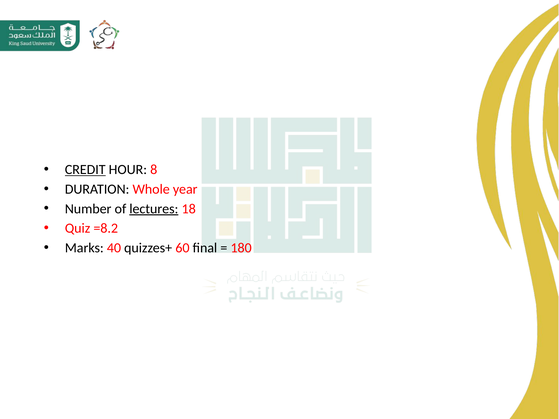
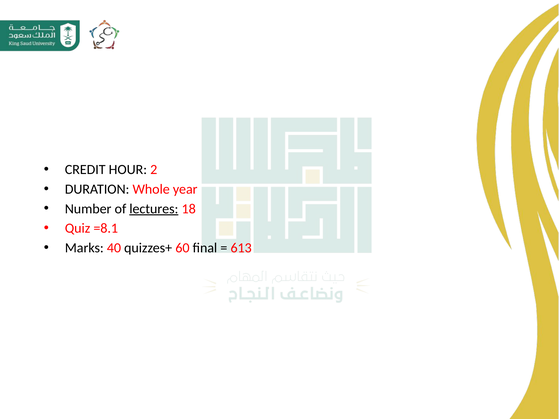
CREDIT underline: present -> none
8: 8 -> 2
=8.2: =8.2 -> =8.1
180: 180 -> 613
